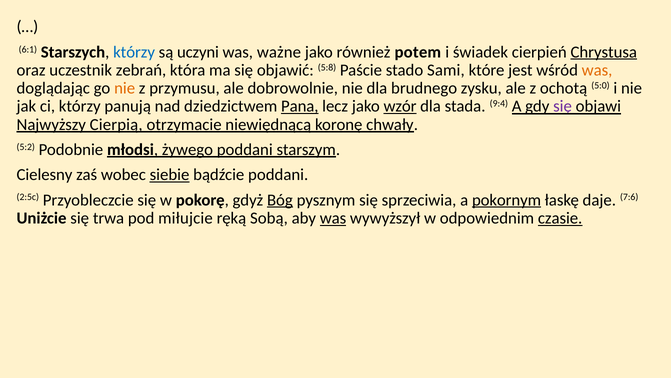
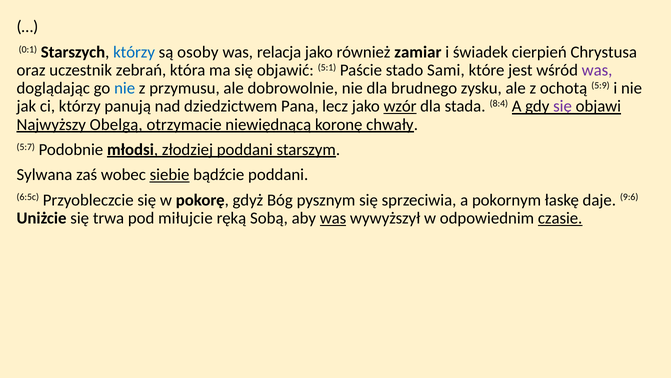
6:1: 6:1 -> 0:1
uczyni: uczyni -> osoby
ważne: ważne -> relacja
potem: potem -> zamiar
Chrystusa underline: present -> none
5:8: 5:8 -> 5:1
was at (597, 70) colour: orange -> purple
nie at (125, 88) colour: orange -> blue
5:0: 5:0 -> 5:9
Pana underline: present -> none
9:4: 9:4 -> 8:4
Cierpią: Cierpią -> Obelgą
5:2: 5:2 -> 5:7
żywego: żywego -> złodziej
Cielesny: Cielesny -> Sylwana
2:5c: 2:5c -> 6:5c
Bóg underline: present -> none
pokornym underline: present -> none
7:6: 7:6 -> 9:6
